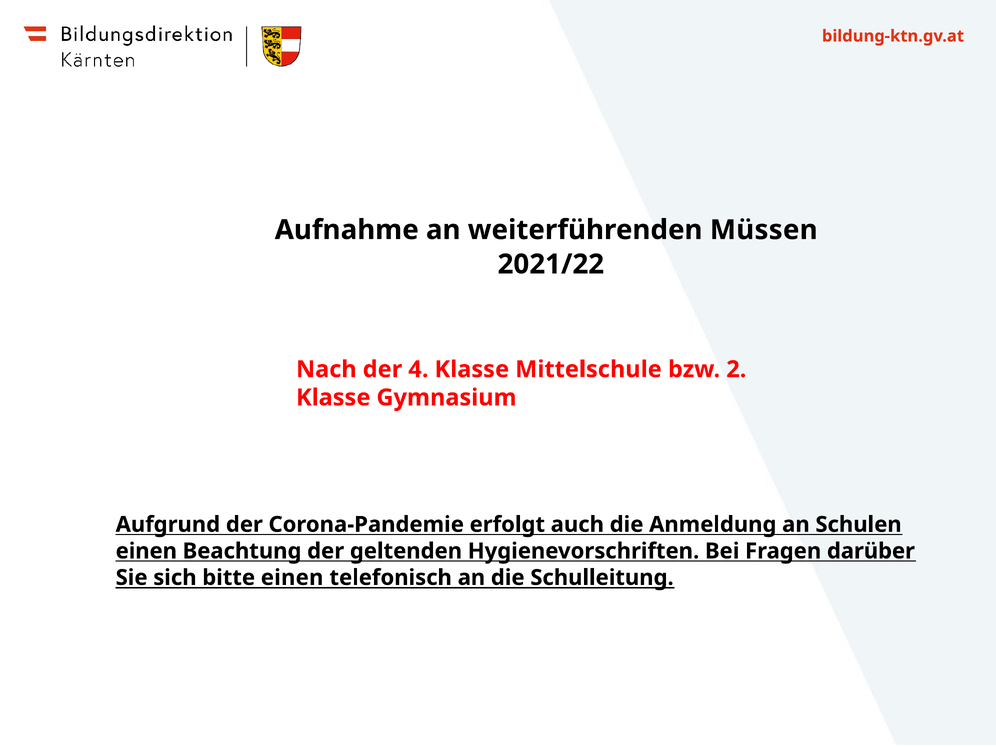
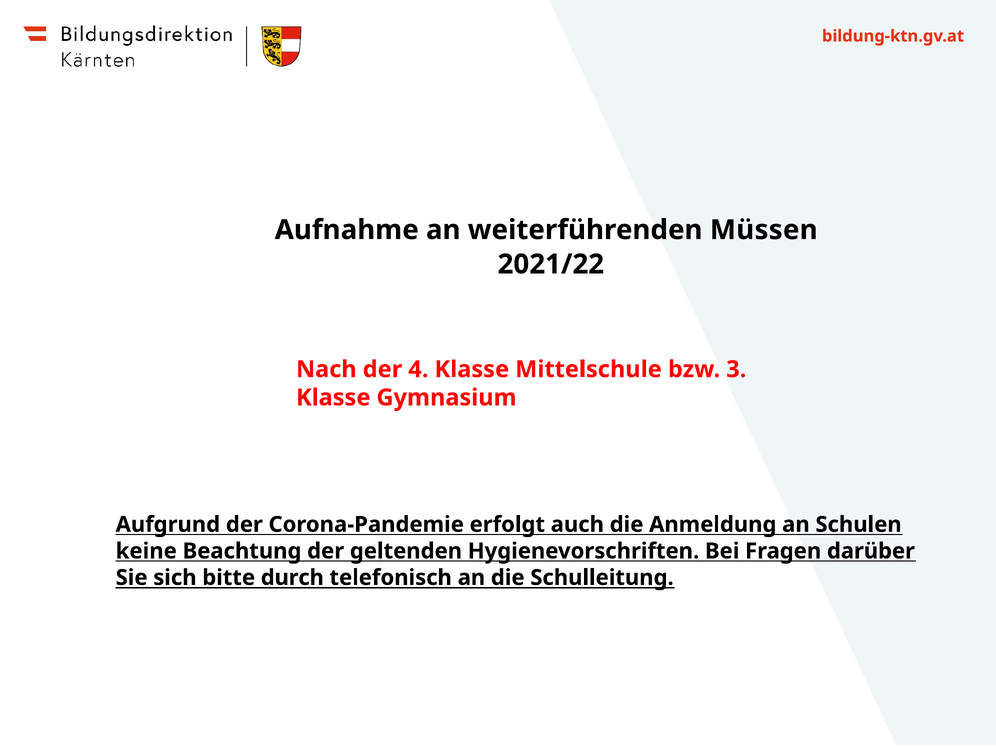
2: 2 -> 3
einen at (146, 551): einen -> keine
bitte einen: einen -> durch
